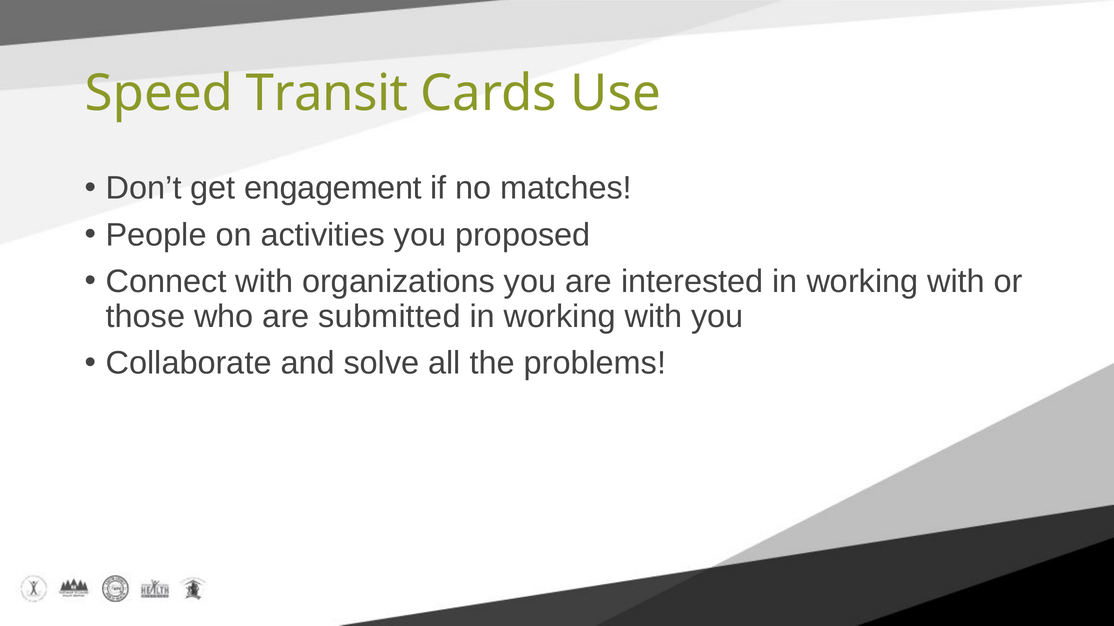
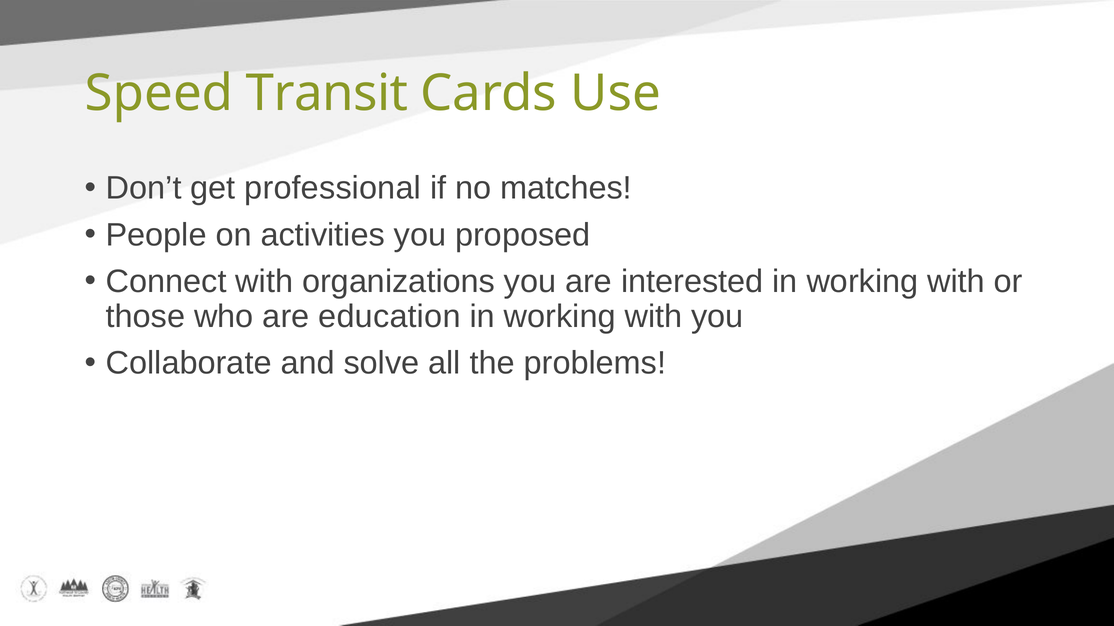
engagement: engagement -> professional
submitted: submitted -> education
